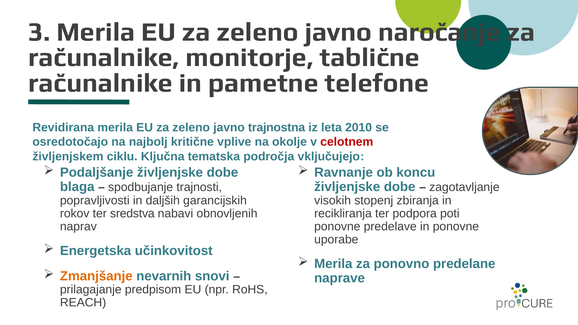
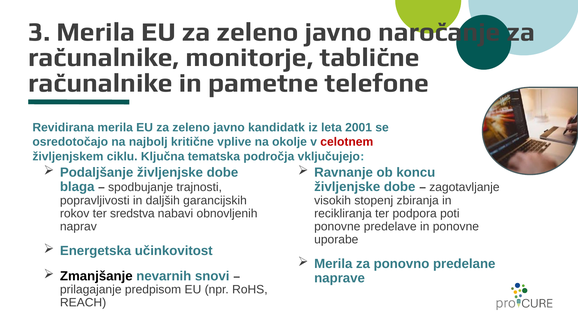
trajnostna: trajnostna -> kandidatk
2010: 2010 -> 2001
Zmanjšanje colour: orange -> black
